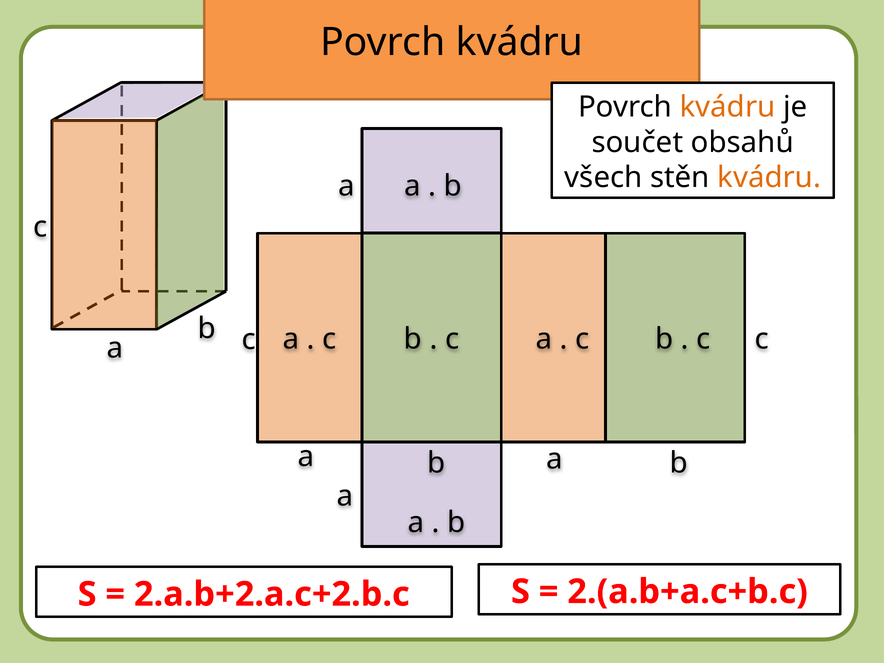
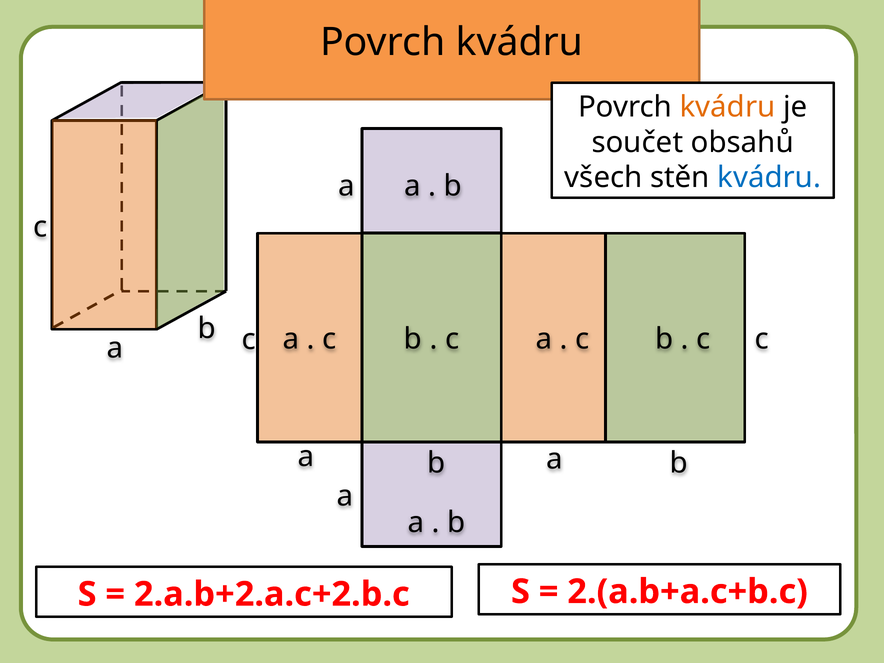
kvádru at (769, 178) colour: orange -> blue
